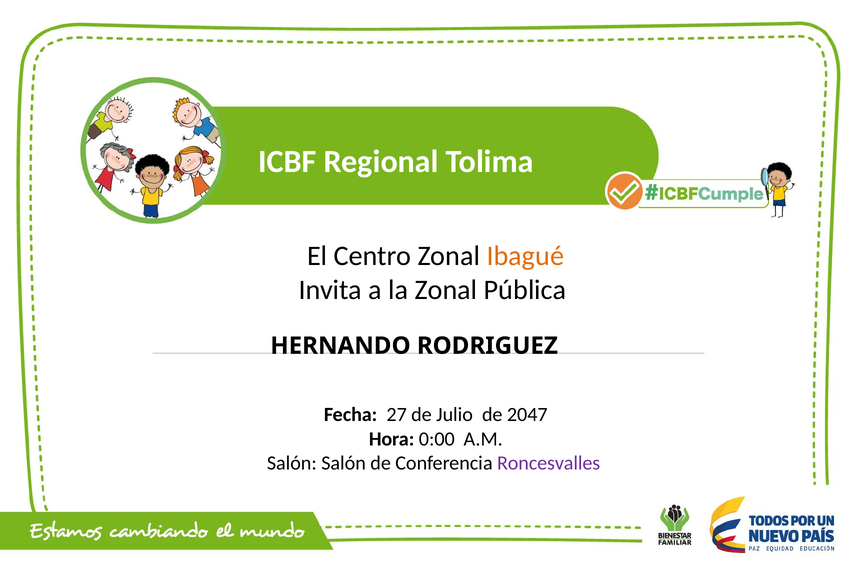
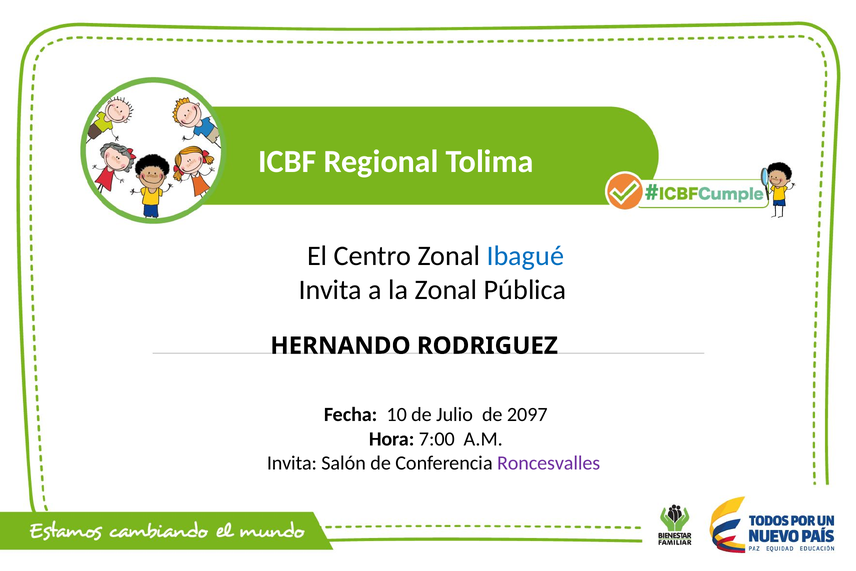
Ibagué colour: orange -> blue
27: 27 -> 10
2047: 2047 -> 2097
0:00: 0:00 -> 7:00
Salón at (292, 463): Salón -> Invita
